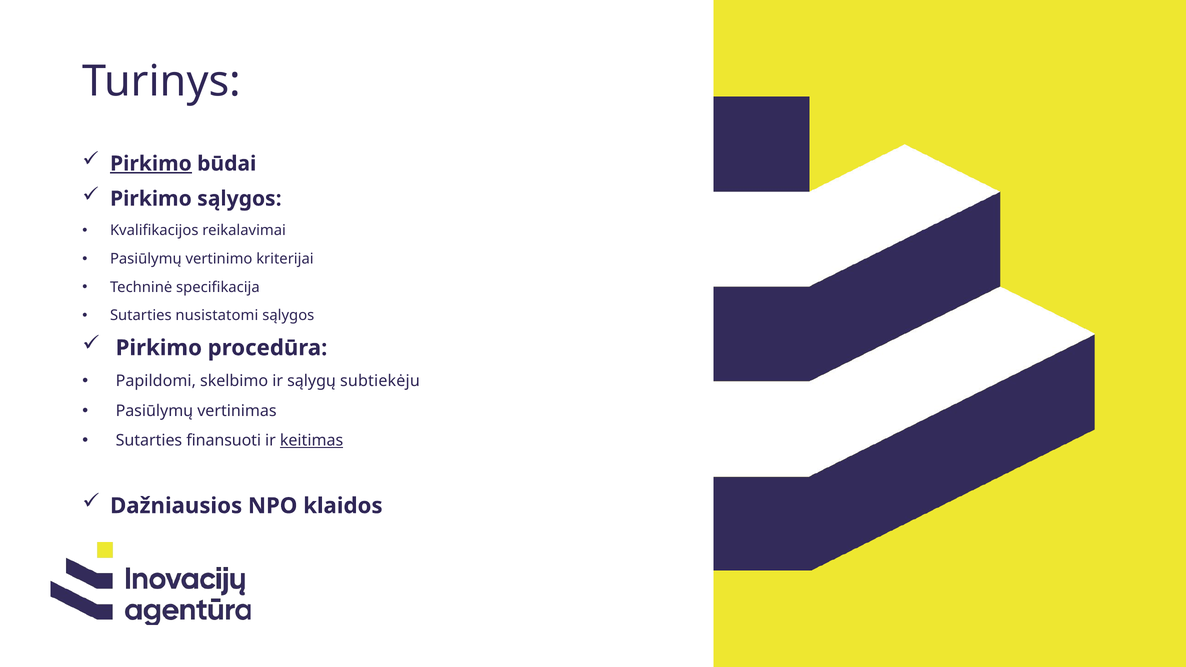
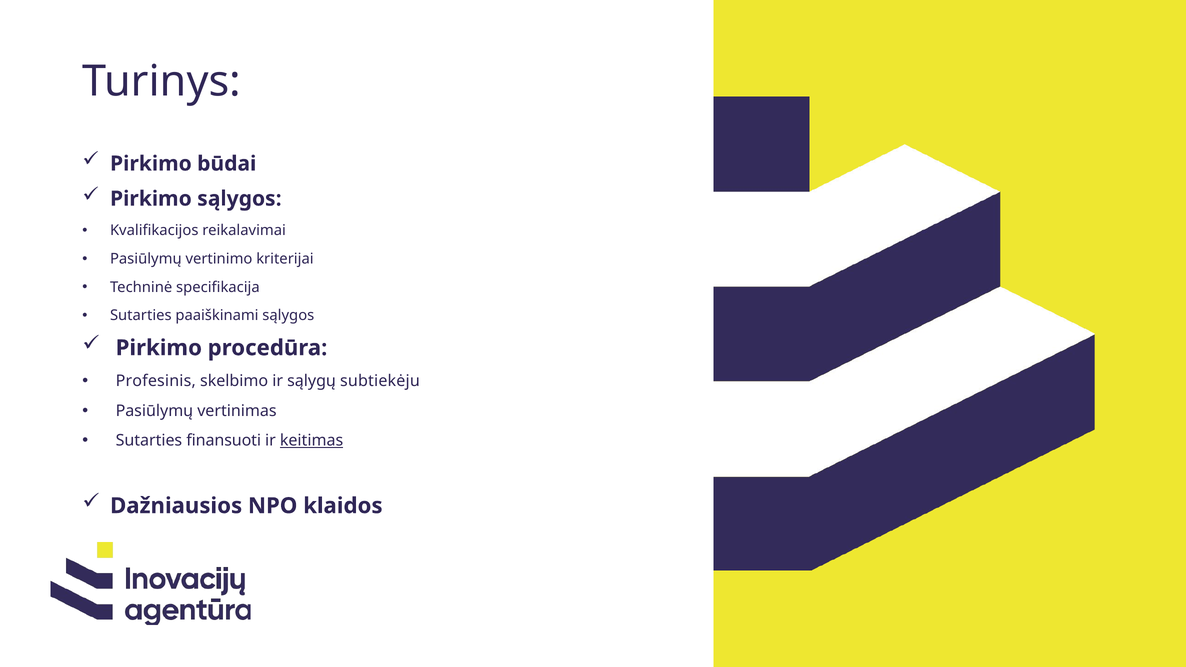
Pirkimo at (151, 164) underline: present -> none
nusistatomi: nusistatomi -> paaiškinami
Papildomi: Papildomi -> Profesinis
